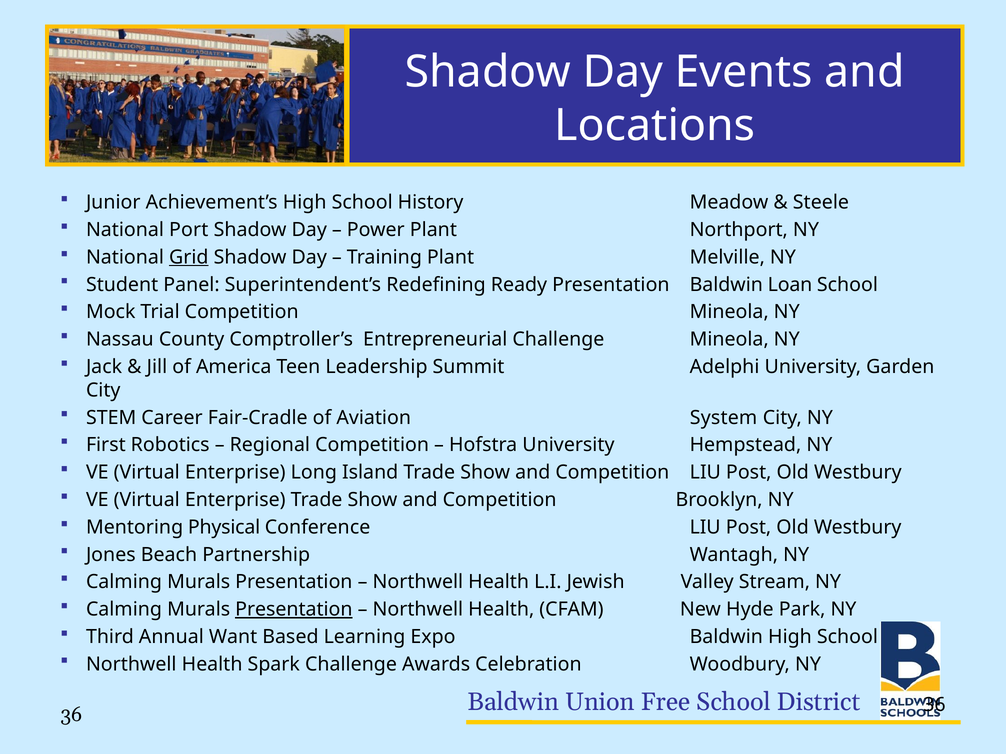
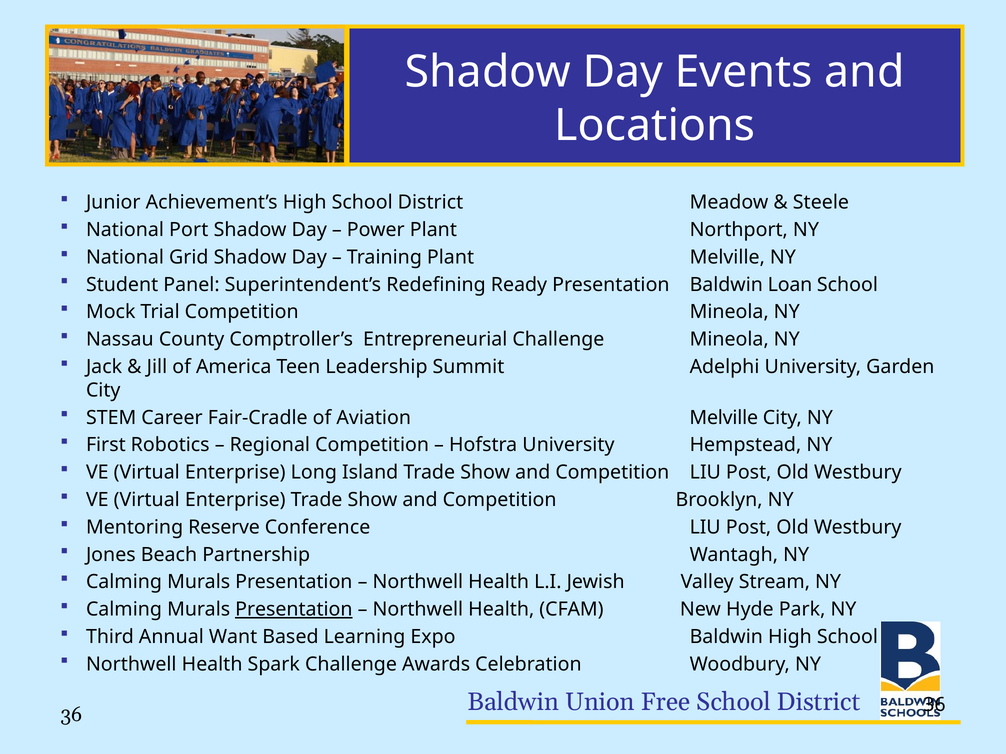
High School History: History -> District
Grid underline: present -> none
Aviation System: System -> Melville
Physical: Physical -> Reserve
